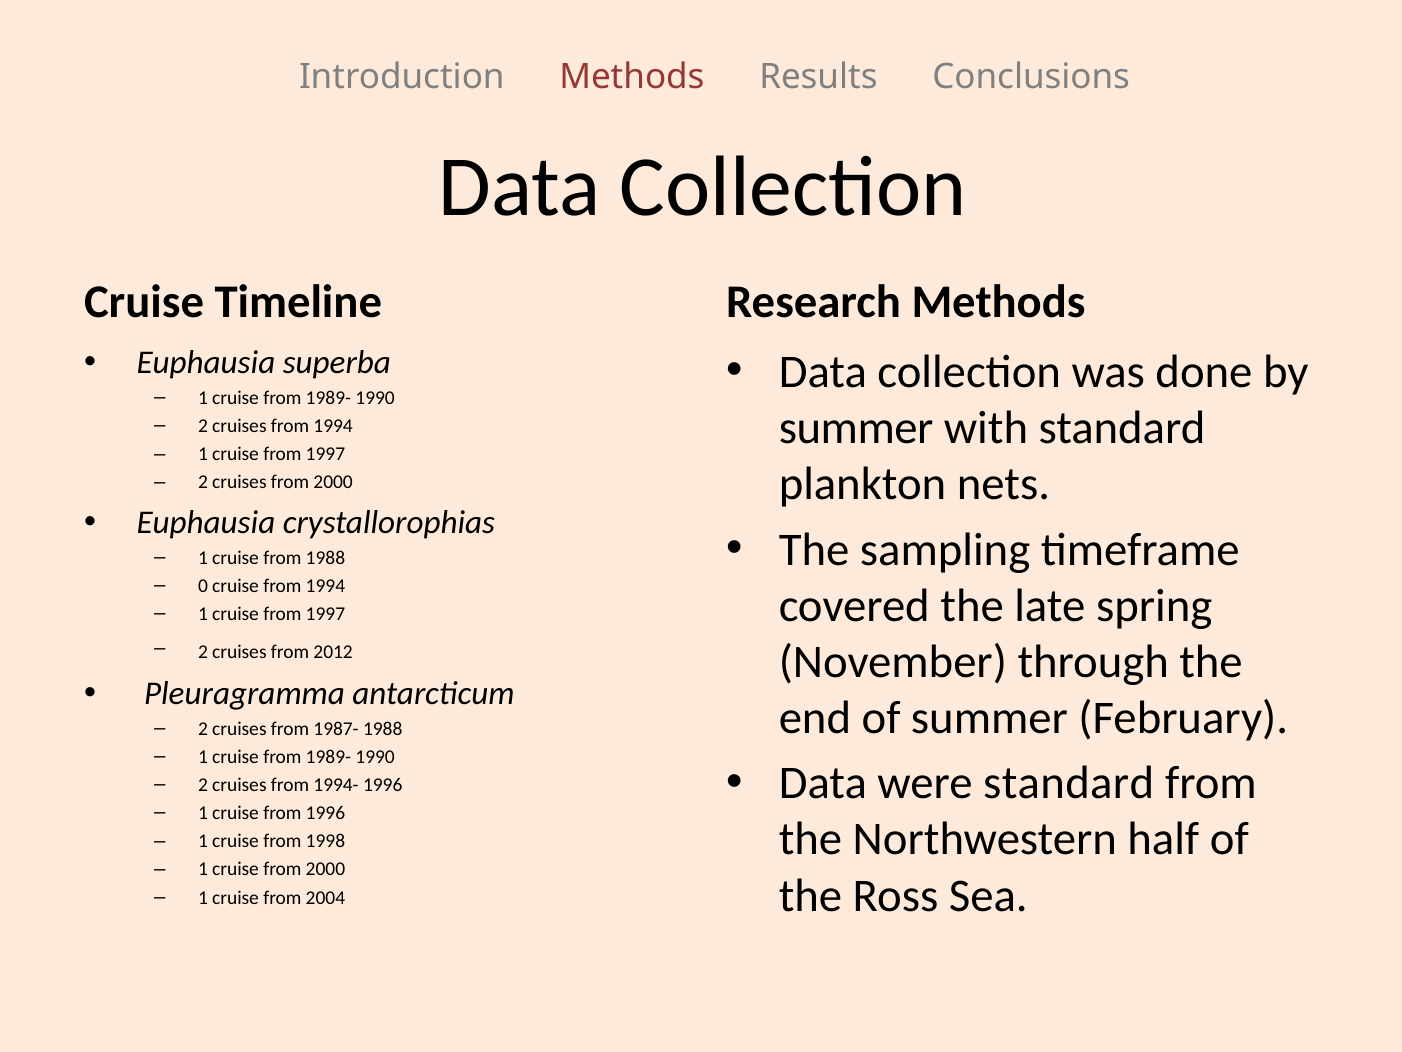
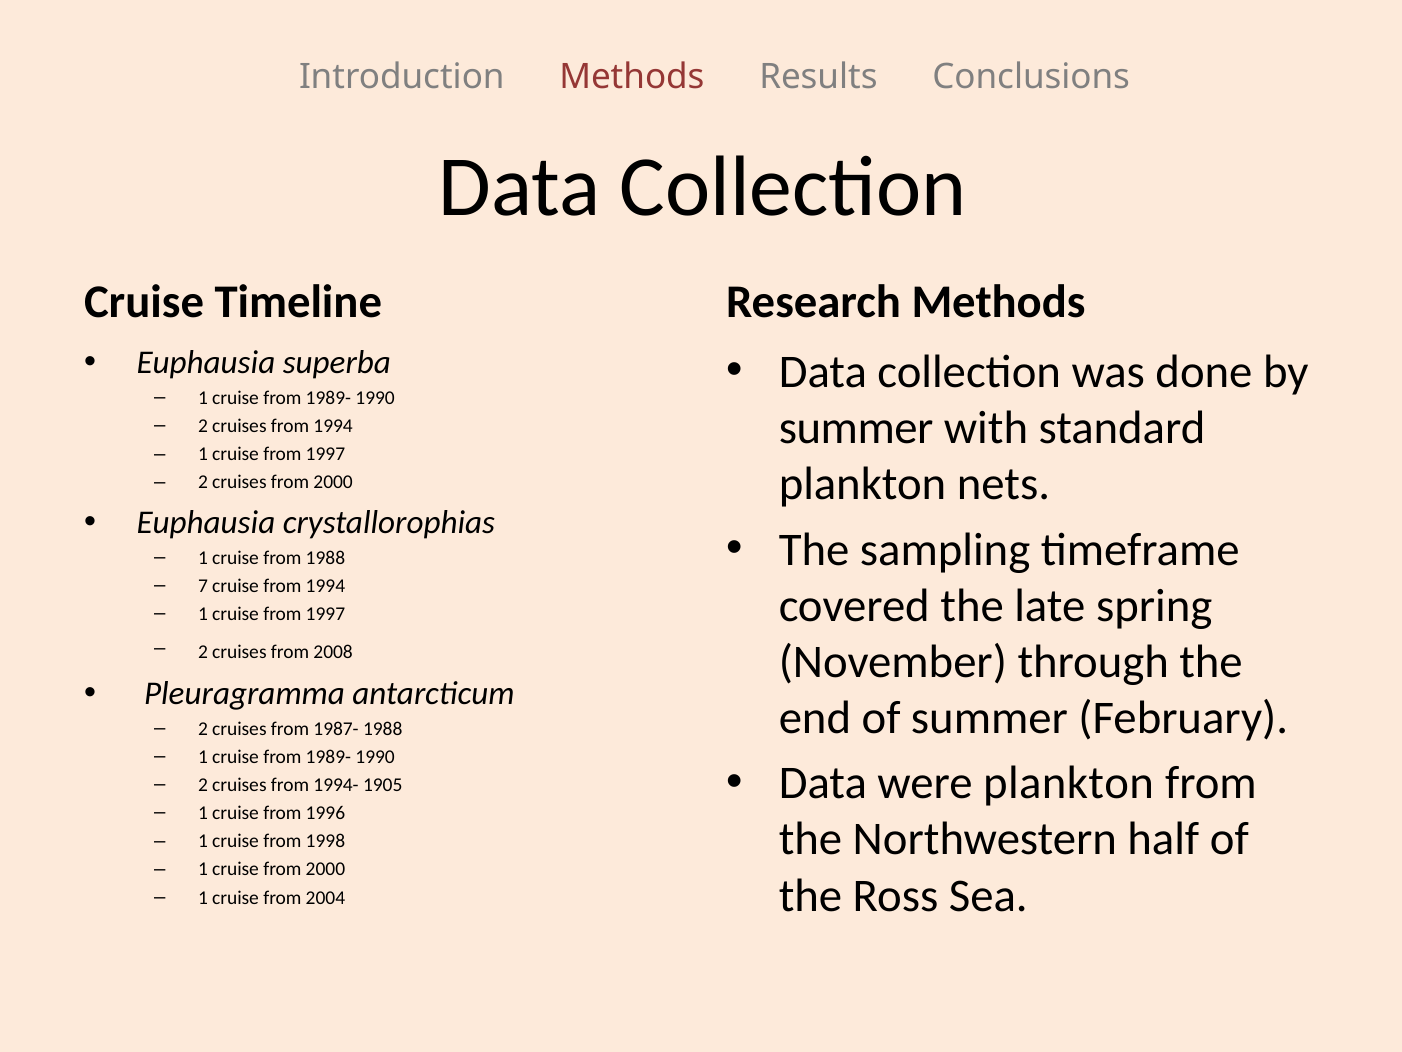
0: 0 -> 7
2012: 2012 -> 2008
were standard: standard -> plankton
1994- 1996: 1996 -> 1905
